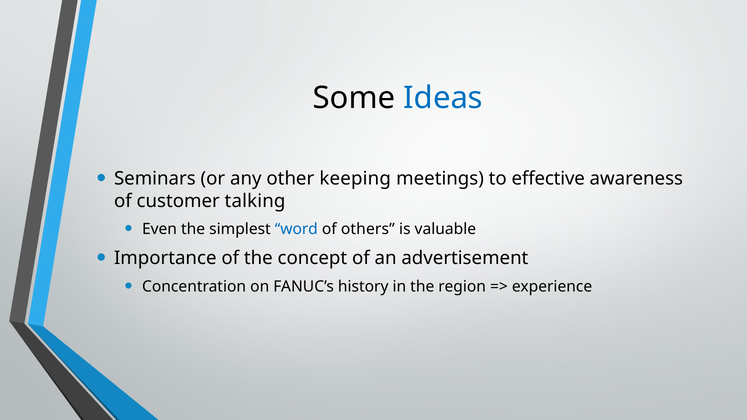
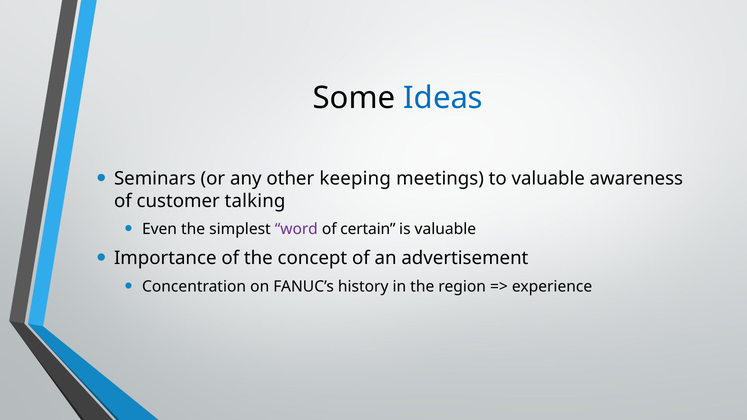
to effective: effective -> valuable
word colour: blue -> purple
others: others -> certain
